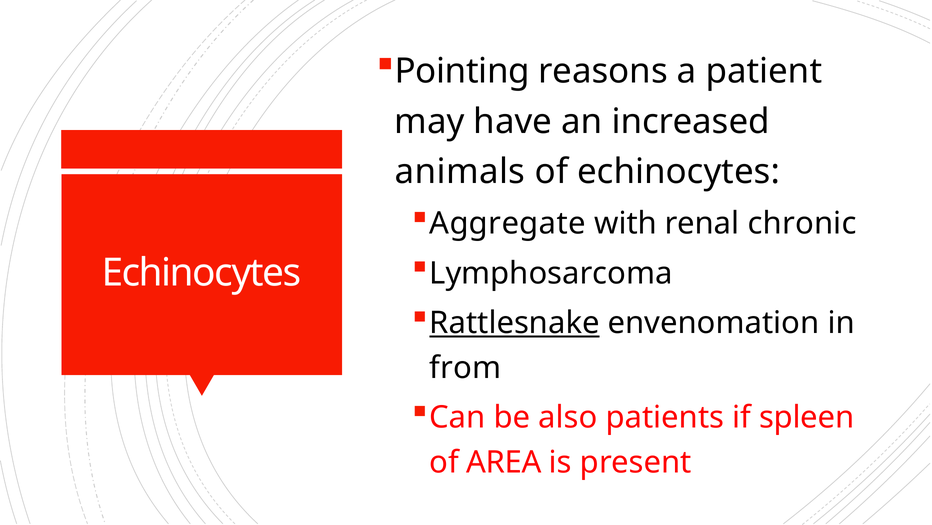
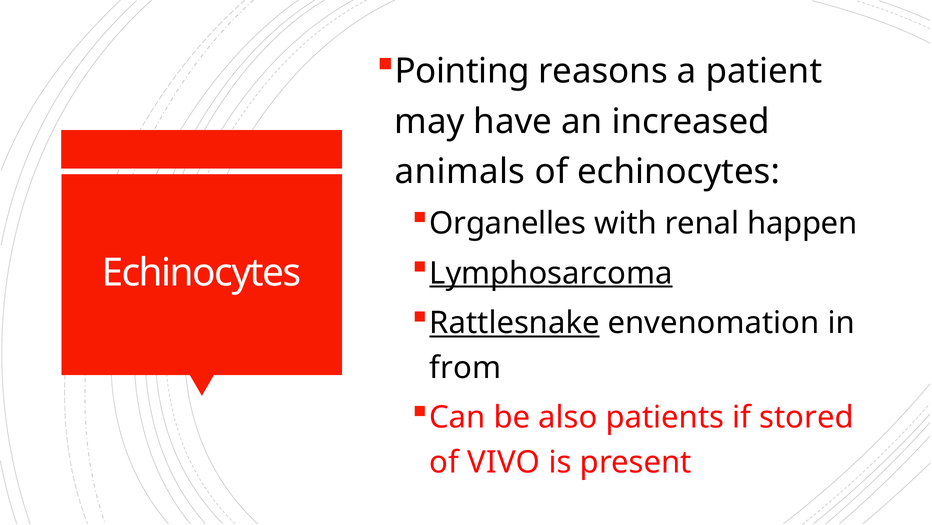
Aggregate: Aggregate -> Organelles
chronic: chronic -> happen
Lymphosarcoma underline: none -> present
spleen: spleen -> stored
AREA: AREA -> VIVO
